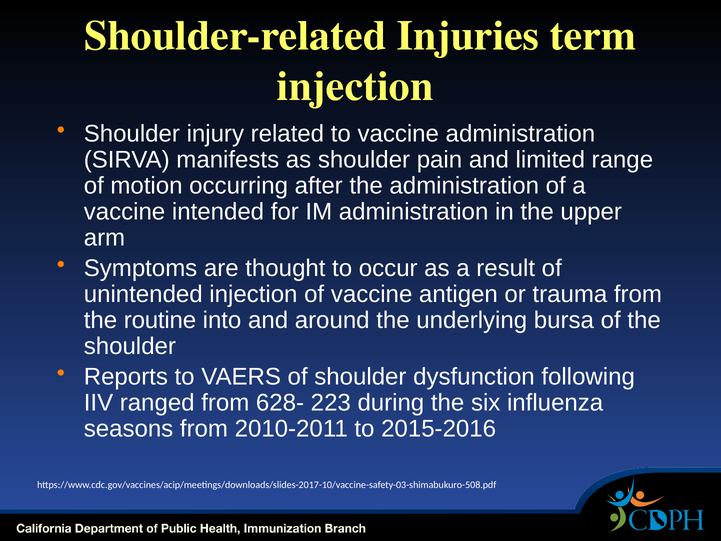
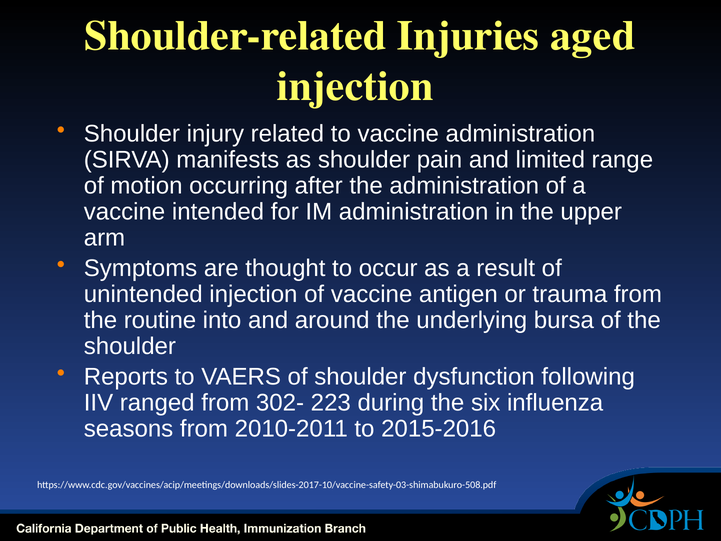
term: term -> aged
628-: 628- -> 302-
